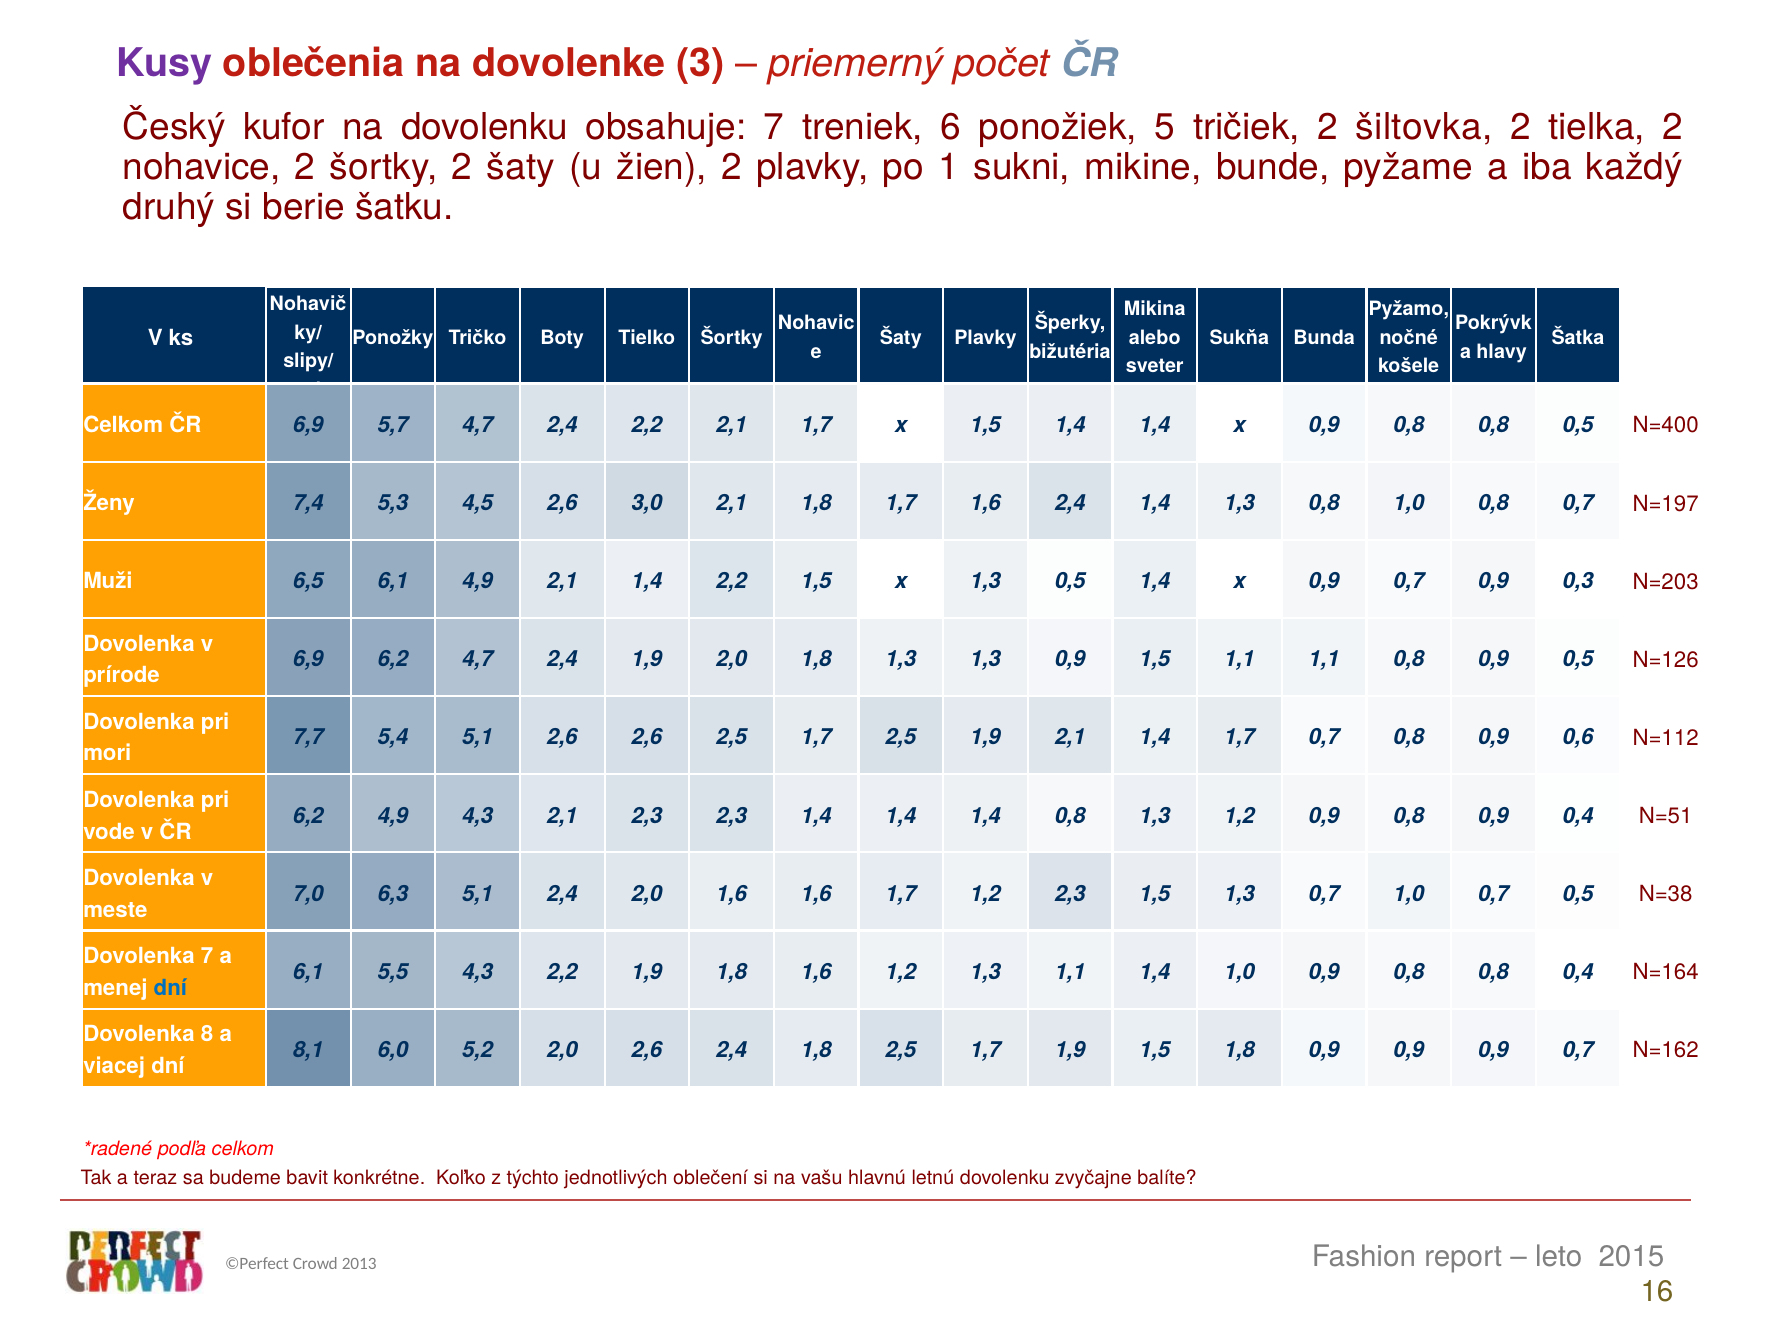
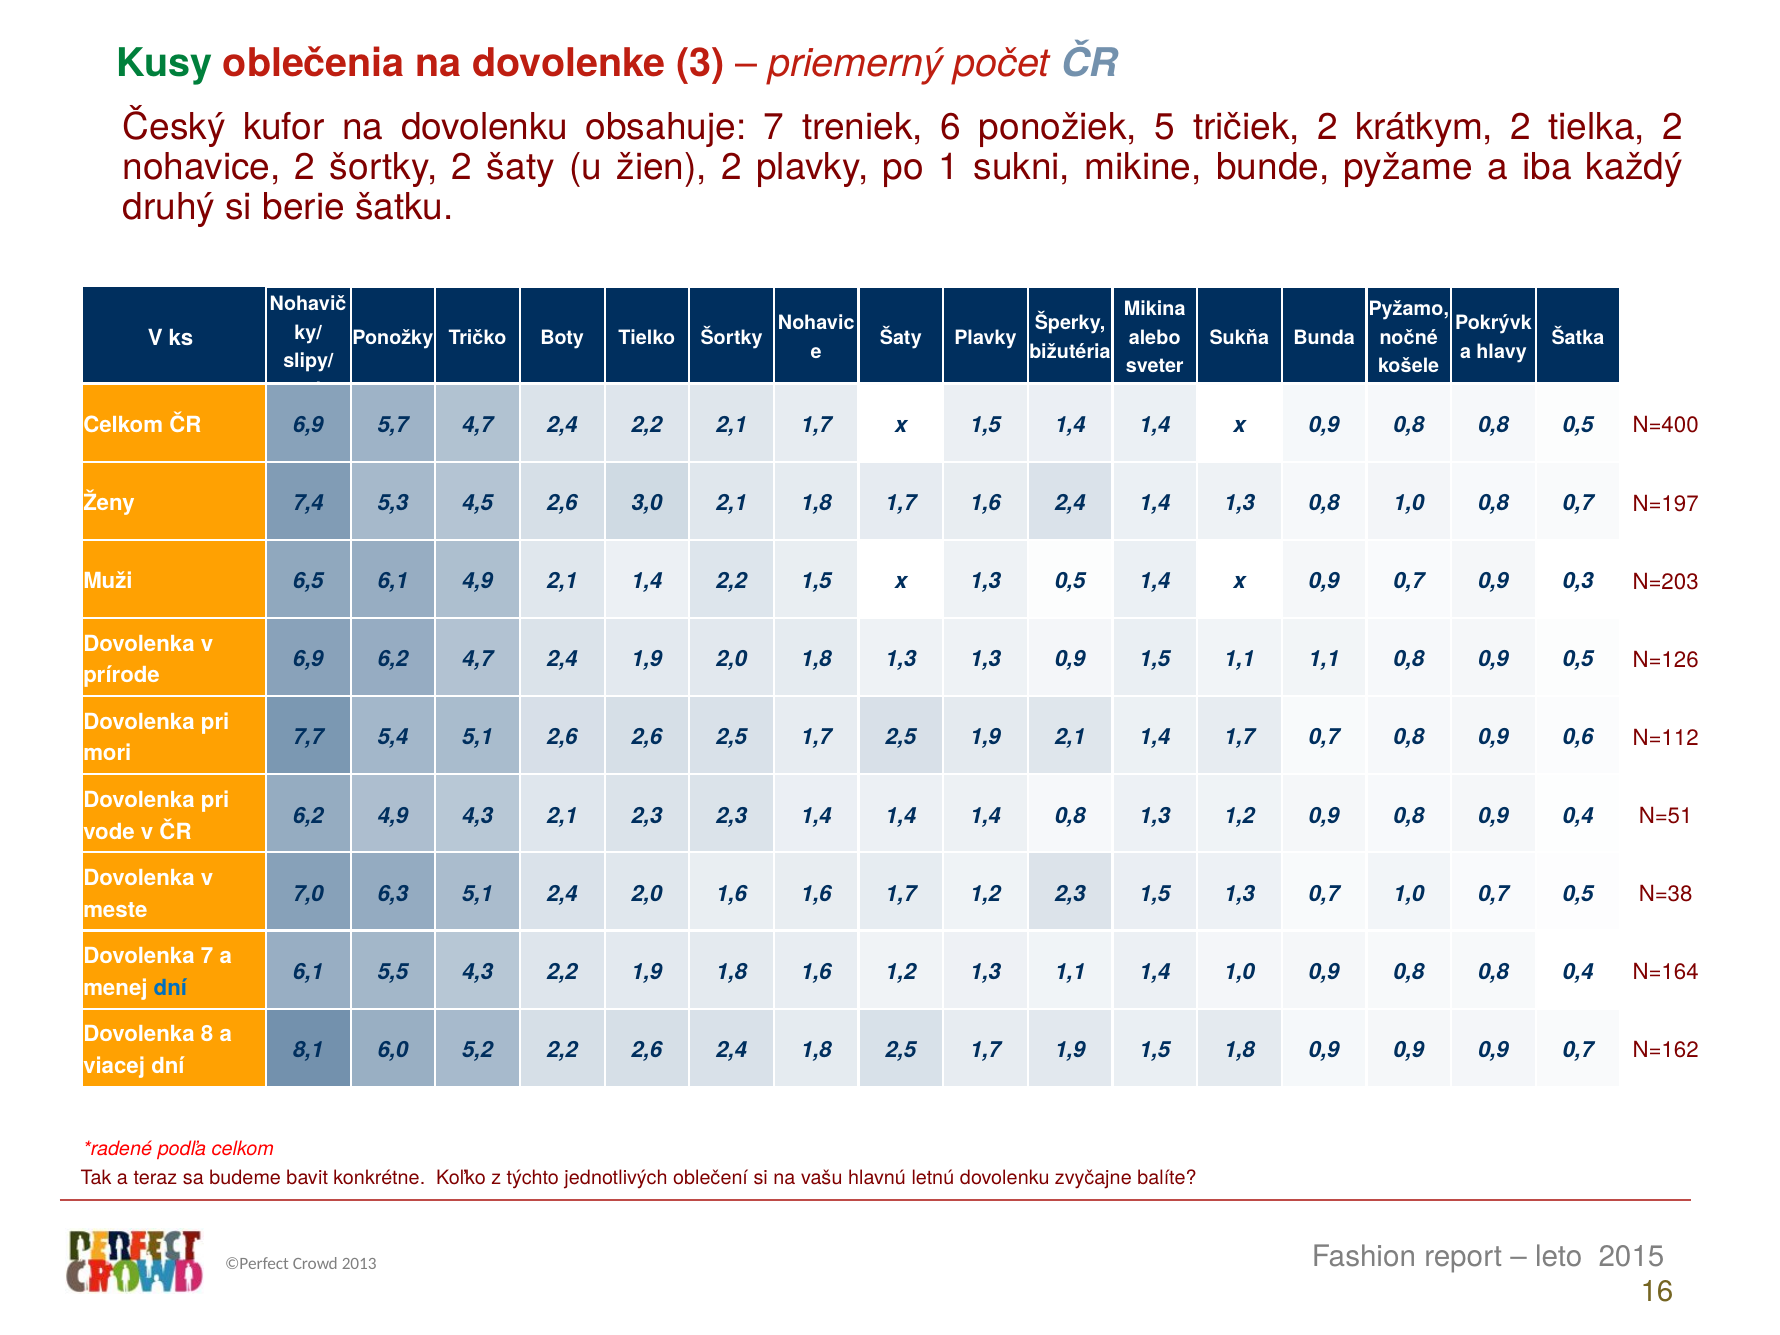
Kusy colour: purple -> green
šiltovka: šiltovka -> krátkym
5,2 2,0: 2,0 -> 2,2
